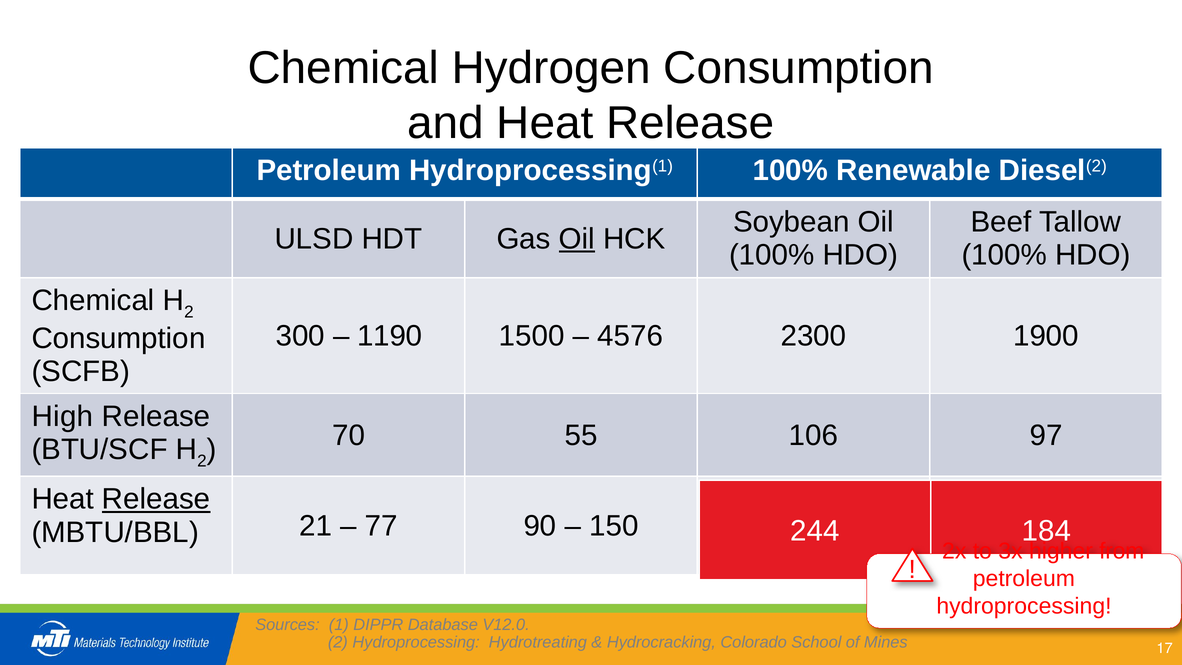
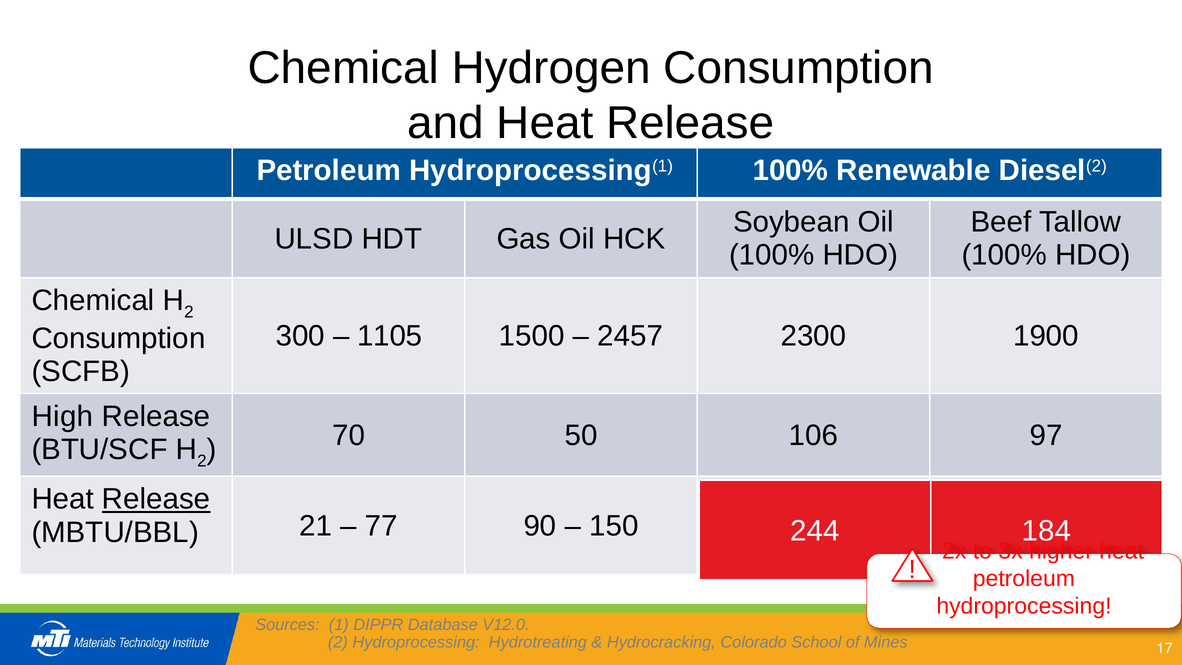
Oil at (577, 239) underline: present -> none
1190: 1190 -> 1105
4576: 4576 -> 2457
55: 55 -> 50
higher from: from -> heat
